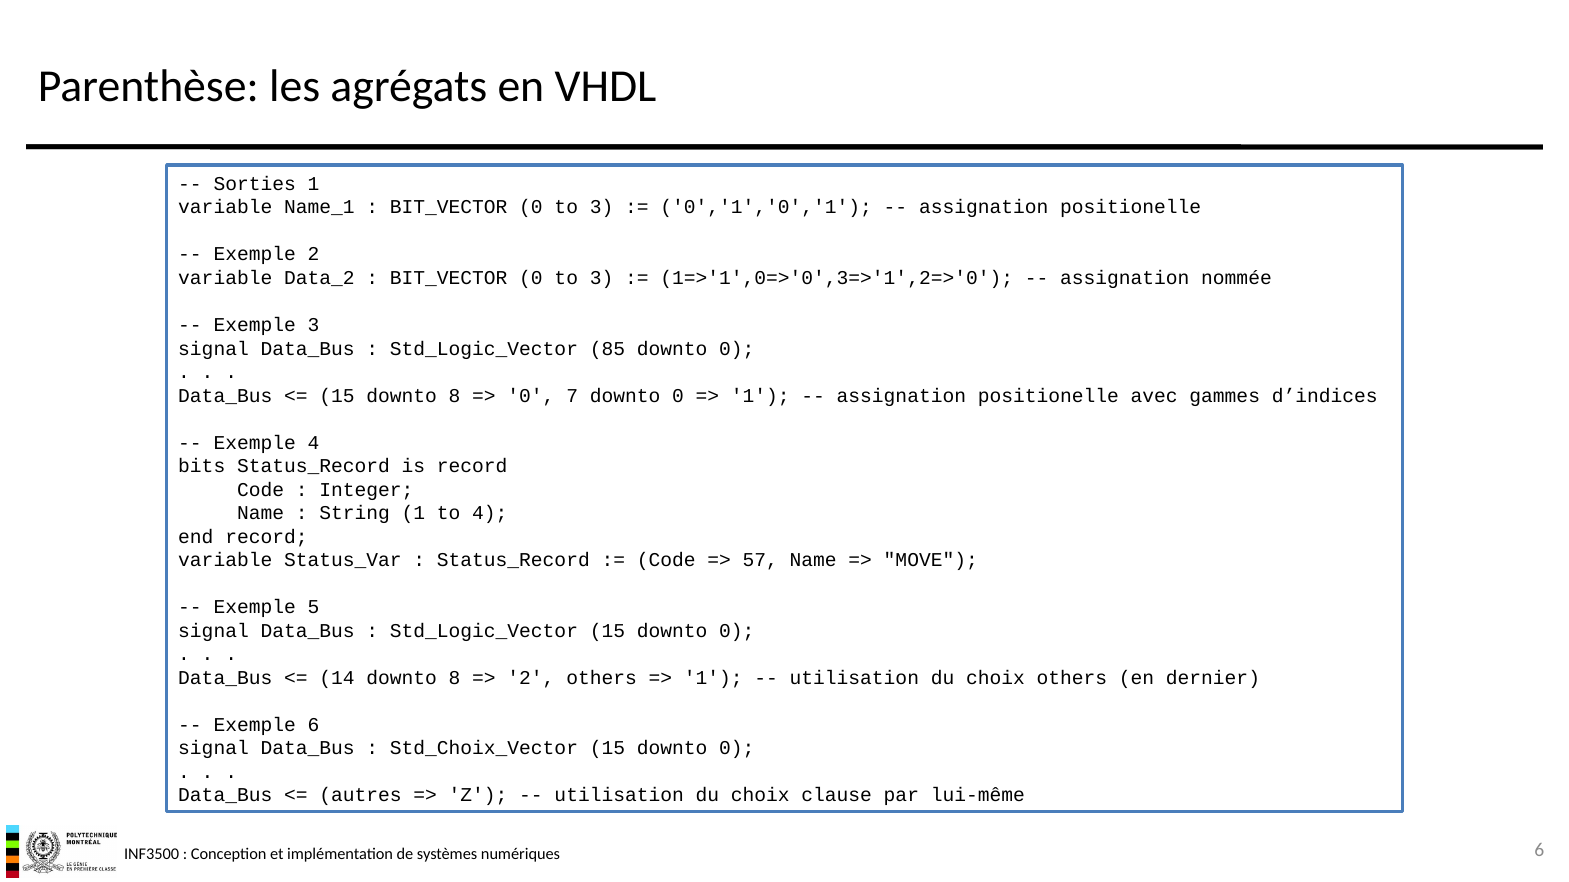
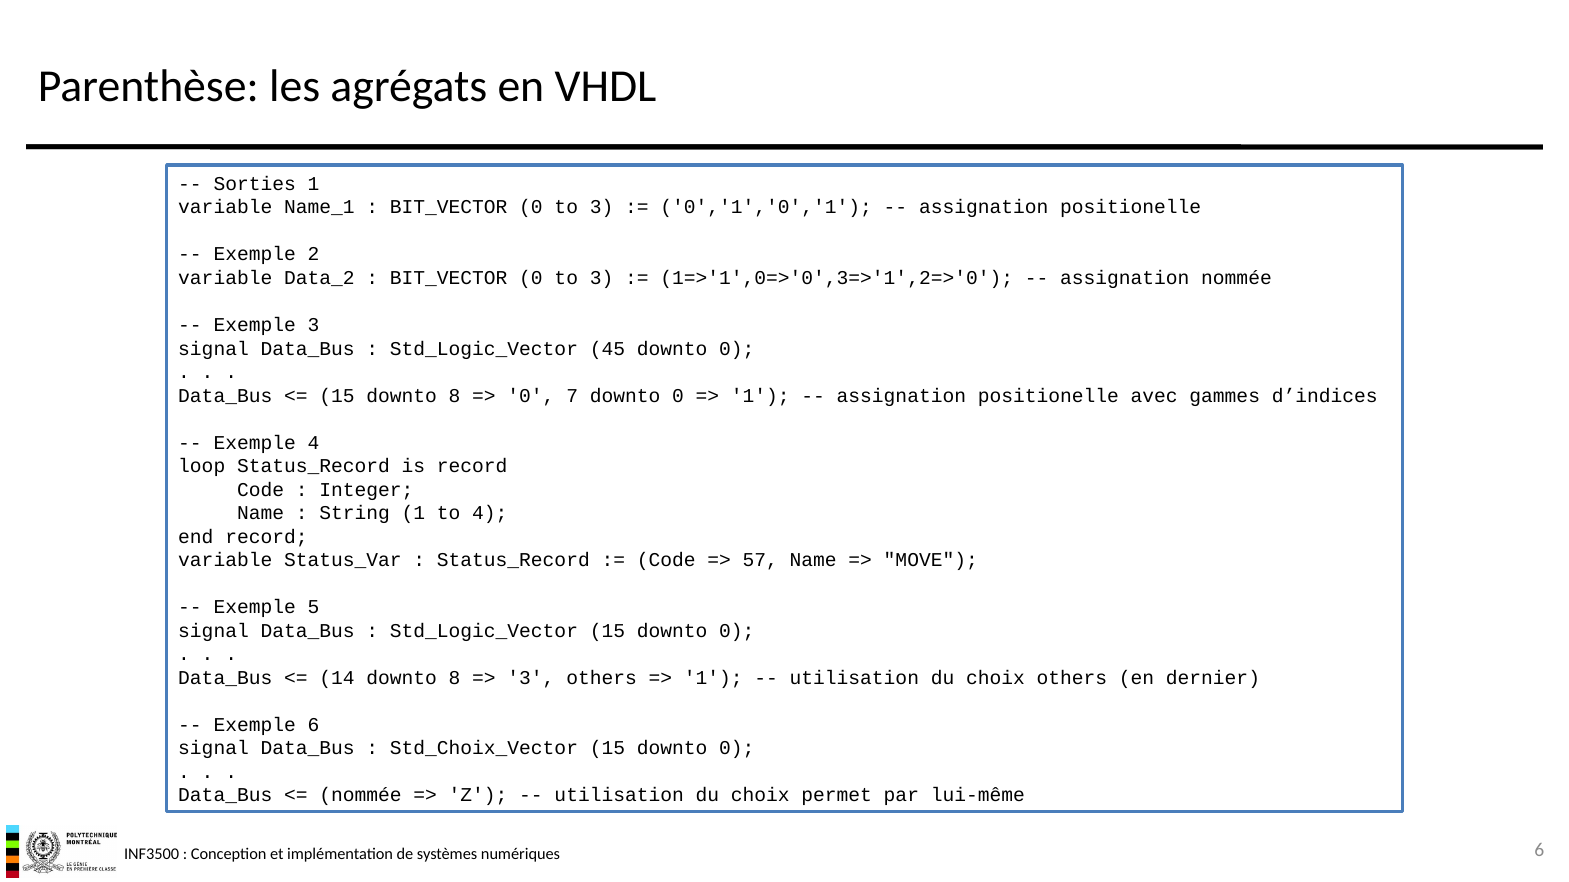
85: 85 -> 45
bits: bits -> loop
2 at (531, 678): 2 -> 3
autres at (360, 796): autres -> nommée
clause: clause -> permet
